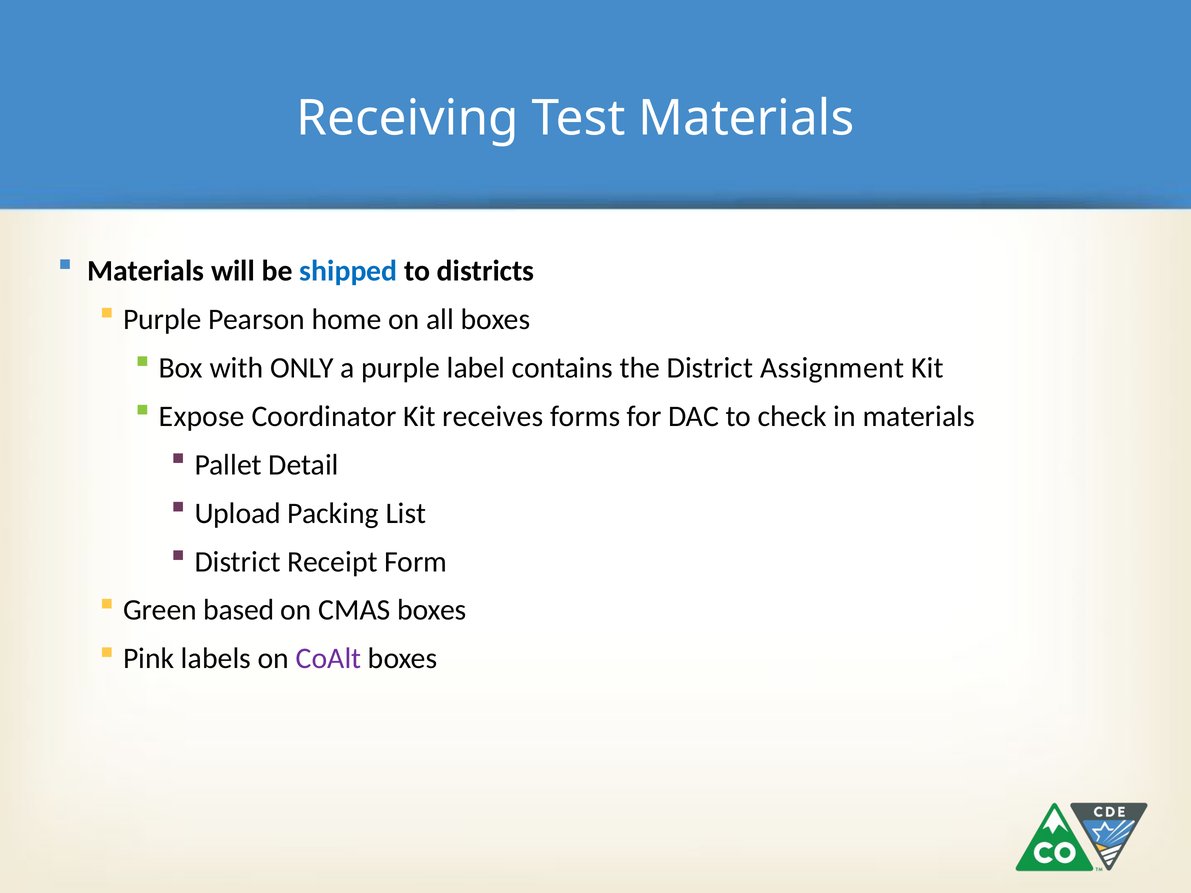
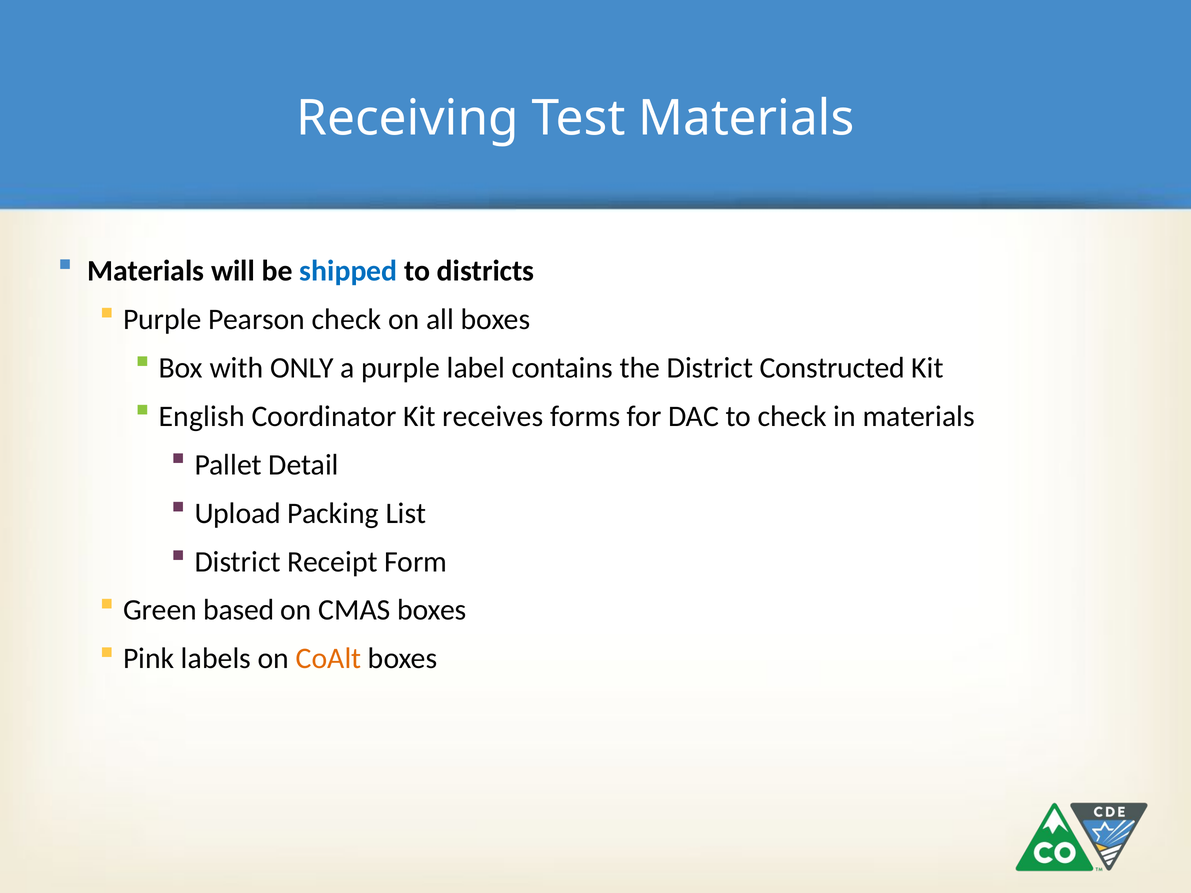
Pearson home: home -> check
Assignment: Assignment -> Constructed
Expose: Expose -> English
CoAlt colour: purple -> orange
